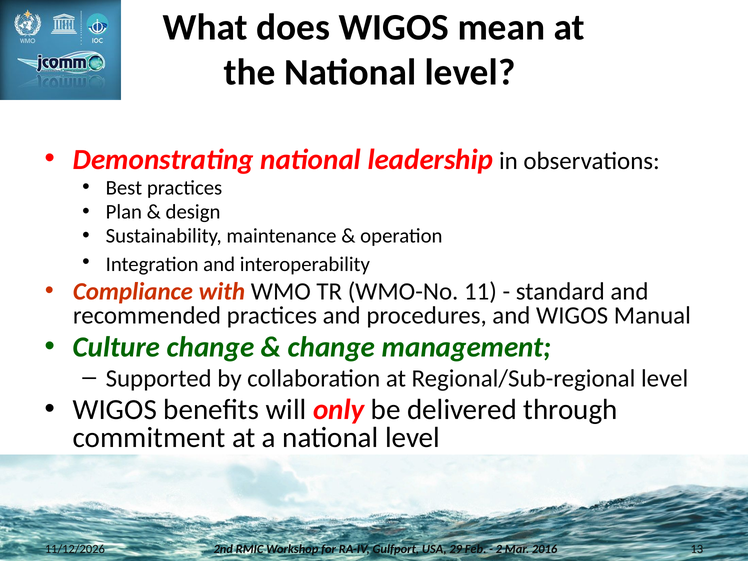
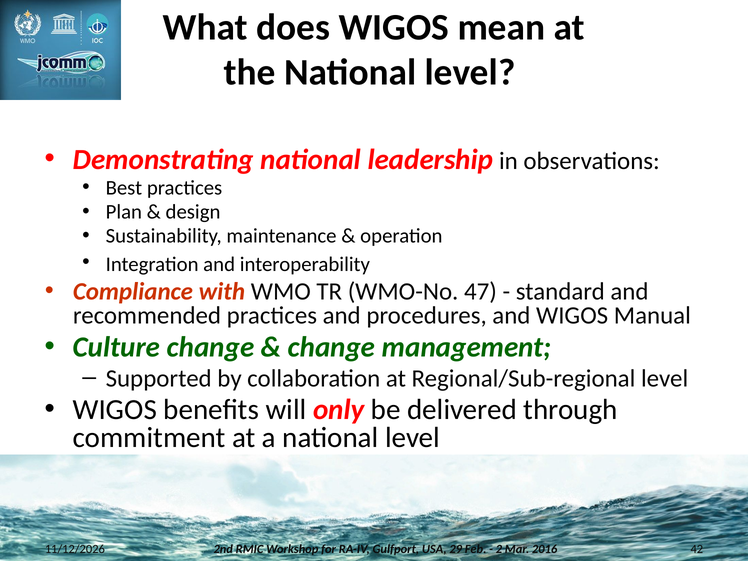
11: 11 -> 47
13: 13 -> 42
